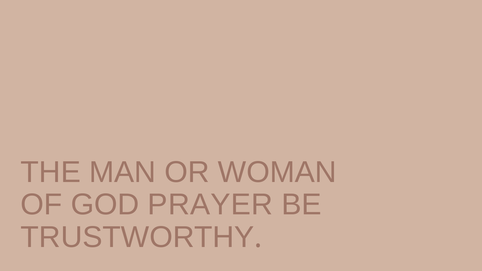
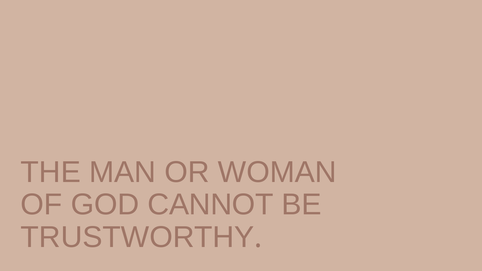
PRAYER: PRAYER -> CANNOT
